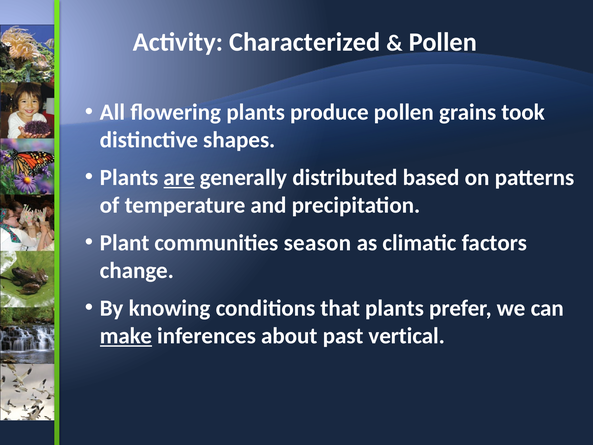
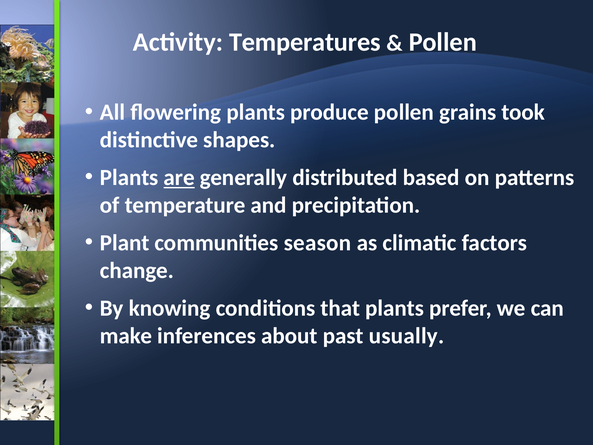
Characterized: Characterized -> Temperatures
make underline: present -> none
vertical: vertical -> usually
